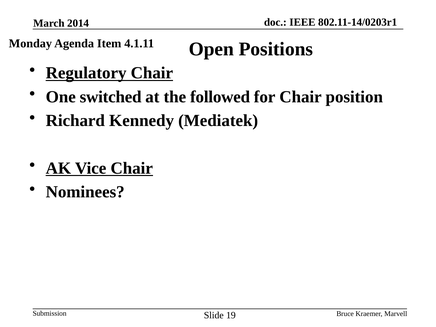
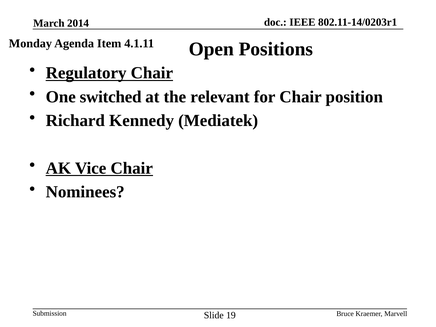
followed: followed -> relevant
